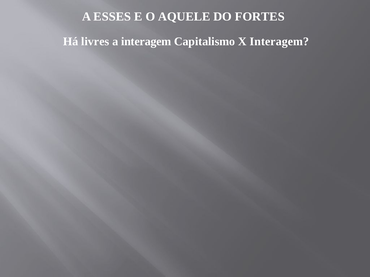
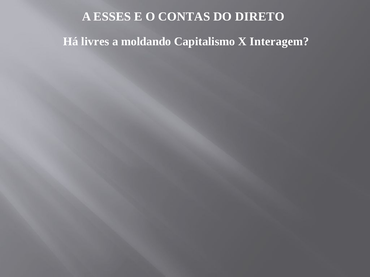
AQUELE: AQUELE -> CONTAS
FORTES: FORTES -> DIRETO
a interagem: interagem -> moldando
